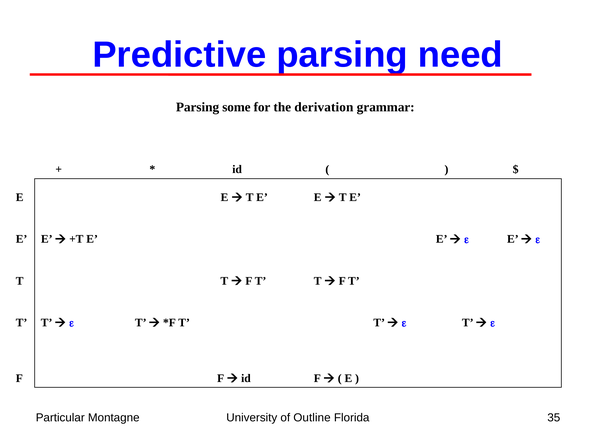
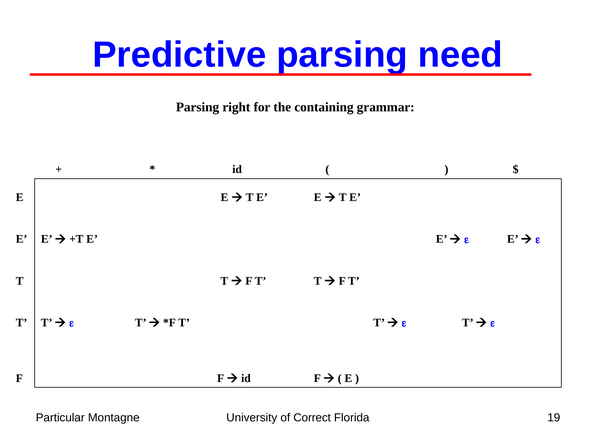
some: some -> right
derivation: derivation -> containing
Outline: Outline -> Correct
35: 35 -> 19
